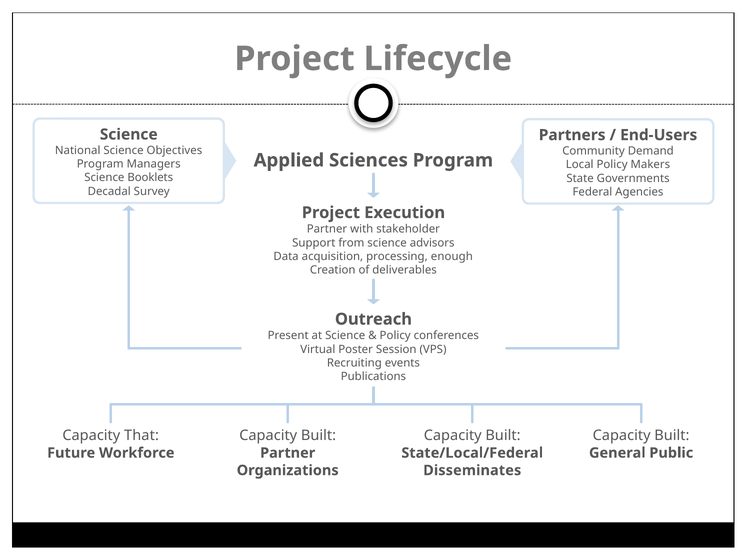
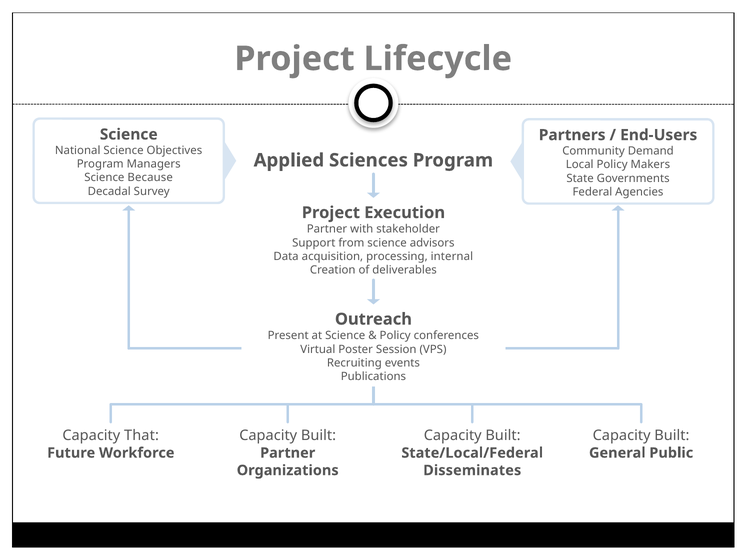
Booklets: Booklets -> Because
enough: enough -> internal
